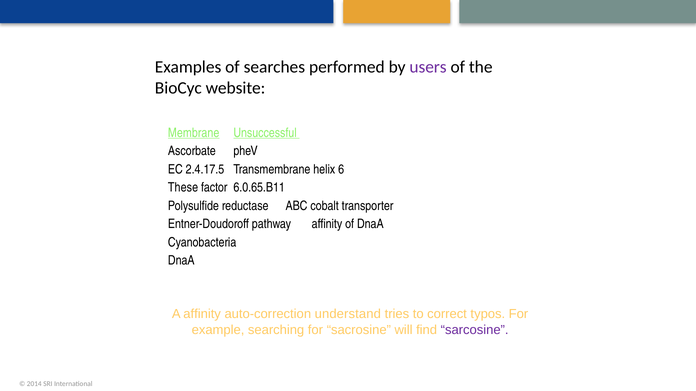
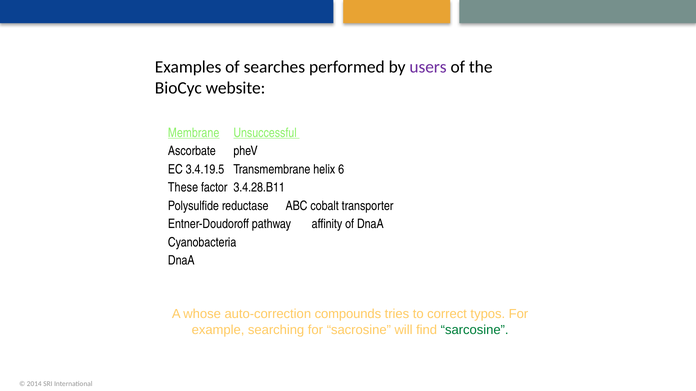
2.4.17.5: 2.4.17.5 -> 3.4.19.5
6.0.65.B11: 6.0.65.B11 -> 3.4.28.B11
A affinity: affinity -> whose
understand: understand -> compounds
sarcosine colour: purple -> green
